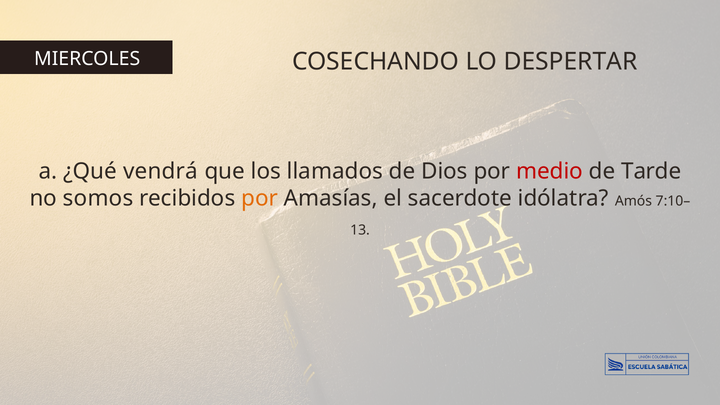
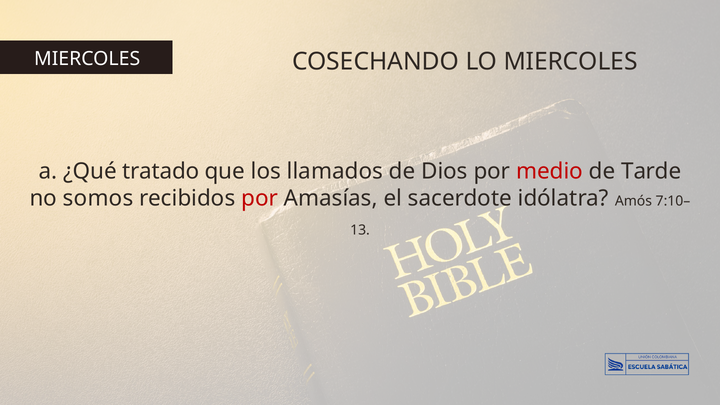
LO DESPERTAR: DESPERTAR -> MIERCOLES
vendrá: vendrá -> tratado
por at (260, 199) colour: orange -> red
